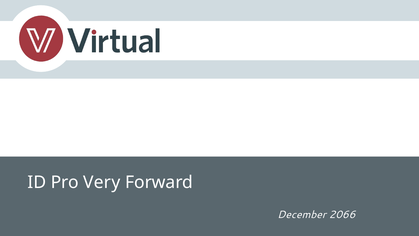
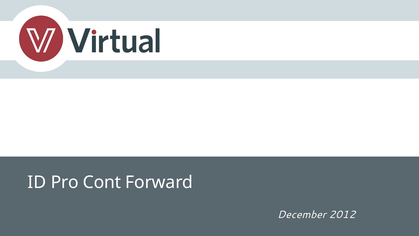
Very: Very -> Cont
2066: 2066 -> 2012
